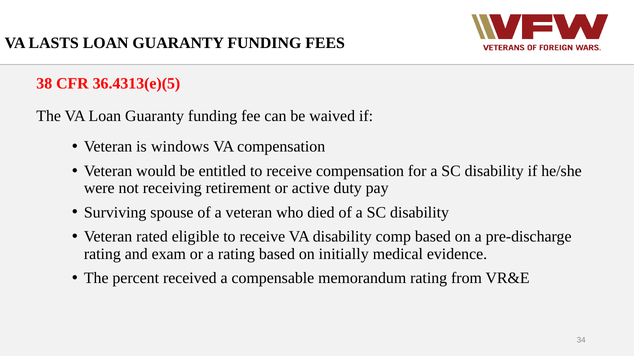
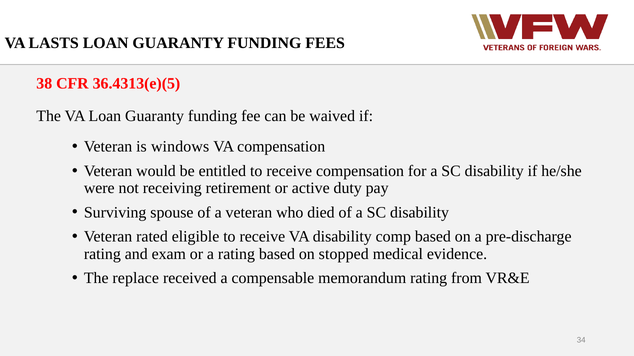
initially: initially -> stopped
percent: percent -> replace
